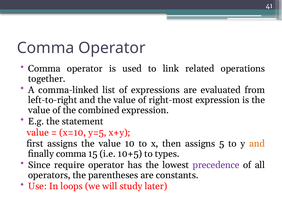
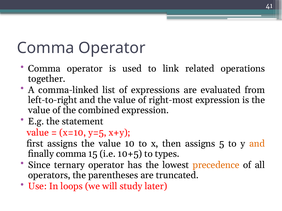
require: require -> ternary
precedence colour: purple -> orange
constants: constants -> truncated
